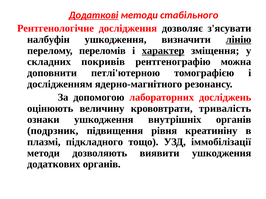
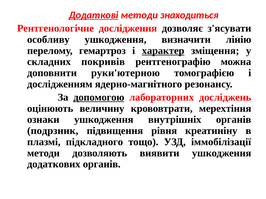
стабільного: стабільного -> знаходиться
налбуфін: налбуфін -> особливу
лінію underline: present -> none
переломів: переломів -> гемартроз
петлі'ютерною: петлі'ютерною -> руки'ютерною
допомогою underline: none -> present
тривалість: тривалість -> мерехтіння
